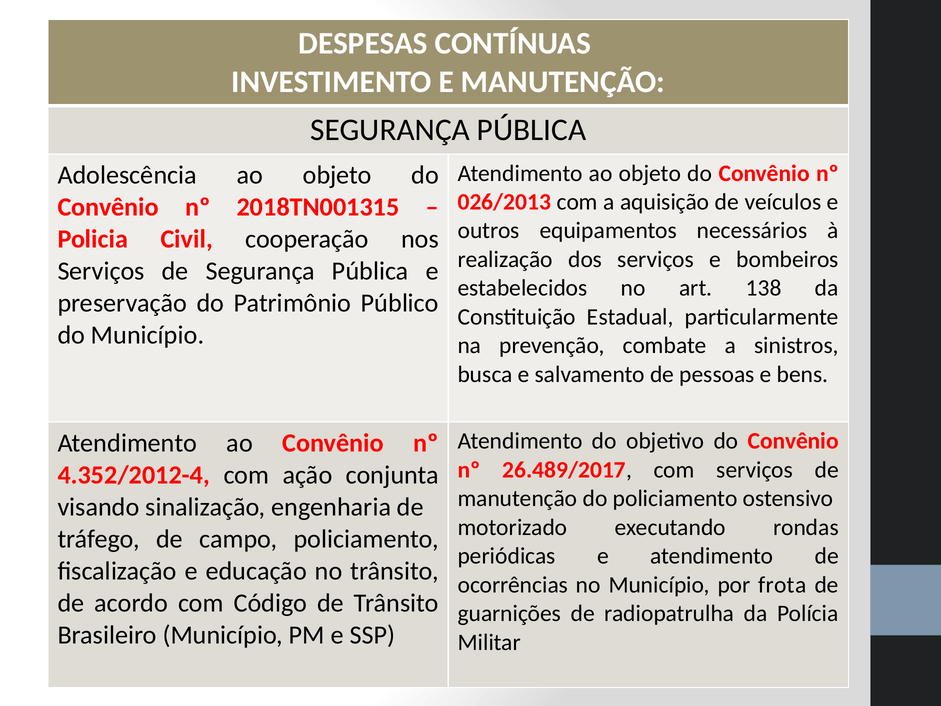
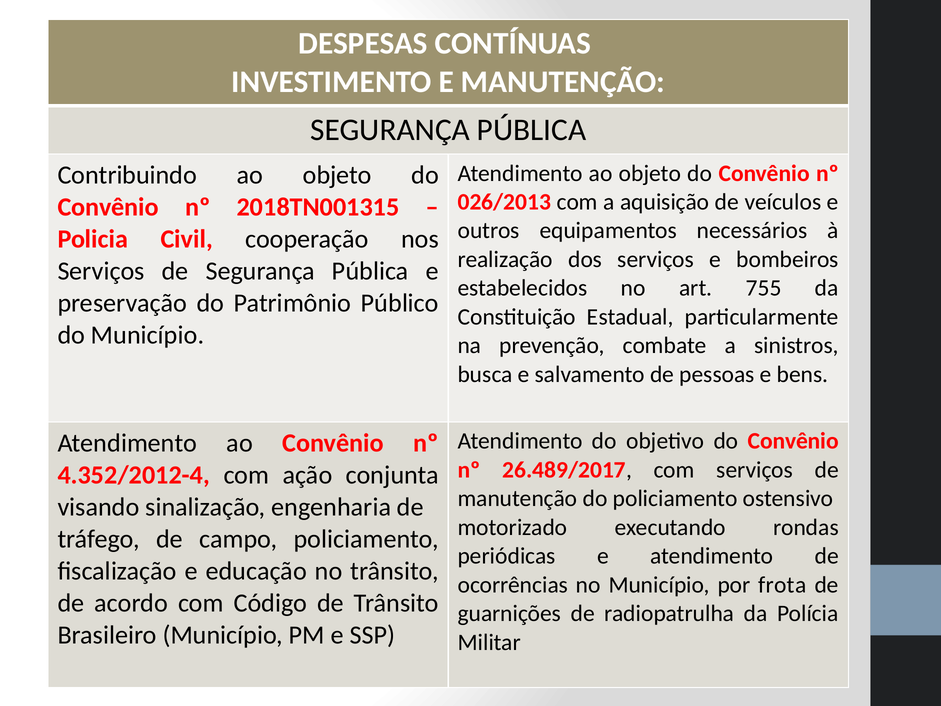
Adolescência: Adolescência -> Contribuindo
138: 138 -> 755
